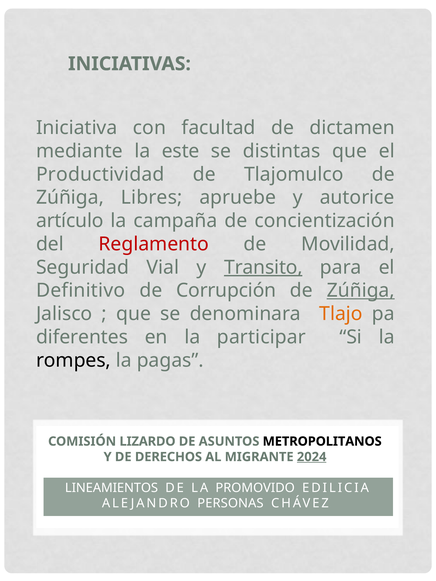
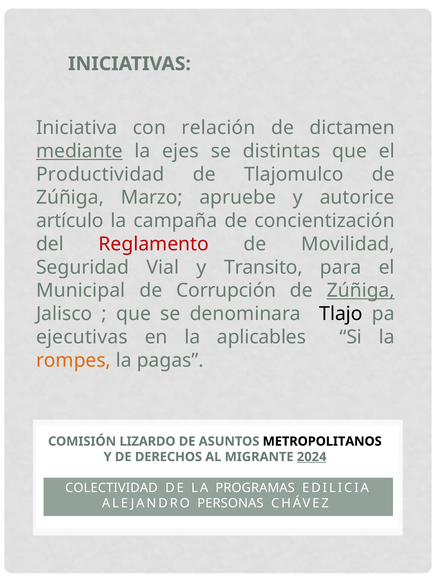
facultad: facultad -> relación
mediante underline: none -> present
este: este -> ejes
Libres: Libres -> Marzo
Transito underline: present -> none
Definitivo: Definitivo -> Municipal
Tlajo colour: orange -> black
diferentes: diferentes -> ejecutivas
participar: participar -> aplicables
rompes colour: black -> orange
LINEAMIENTOS: LINEAMIENTOS -> COLECTIVIDAD
PROMOVIDO: PROMOVIDO -> PROGRAMAS
